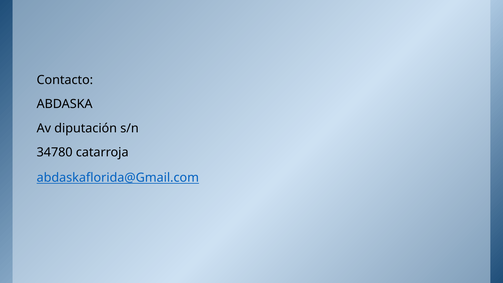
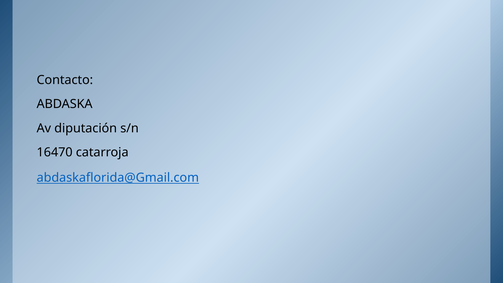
34780: 34780 -> 16470
